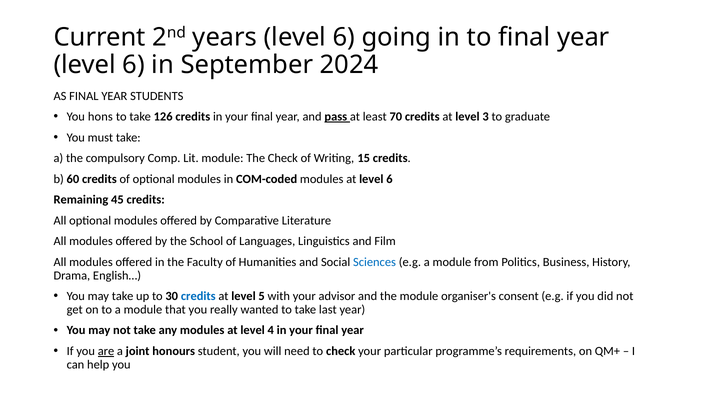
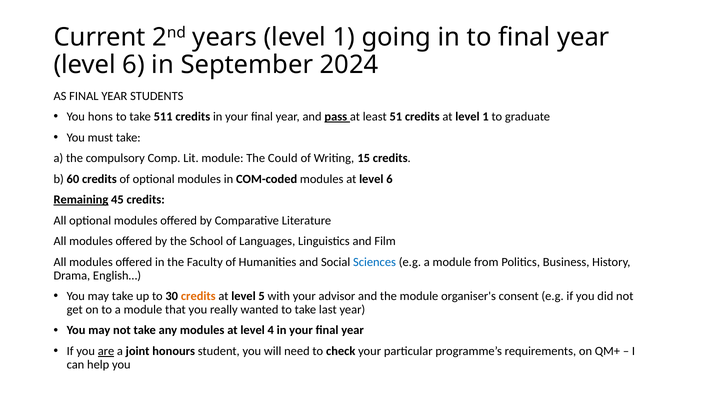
years level 6: 6 -> 1
126: 126 -> 511
70: 70 -> 51
at level 3: 3 -> 1
The Check: Check -> Could
Remaining underline: none -> present
credits at (198, 296) colour: blue -> orange
